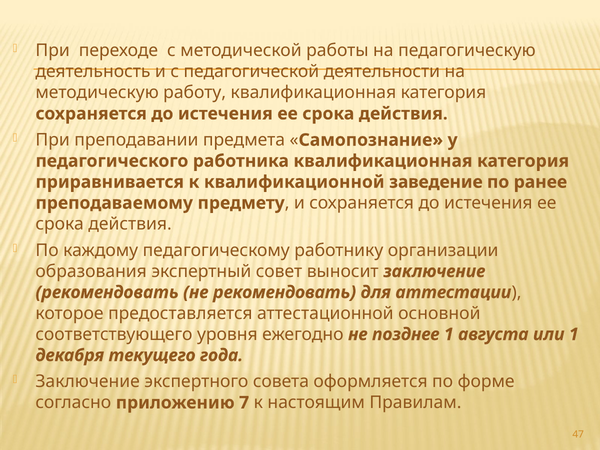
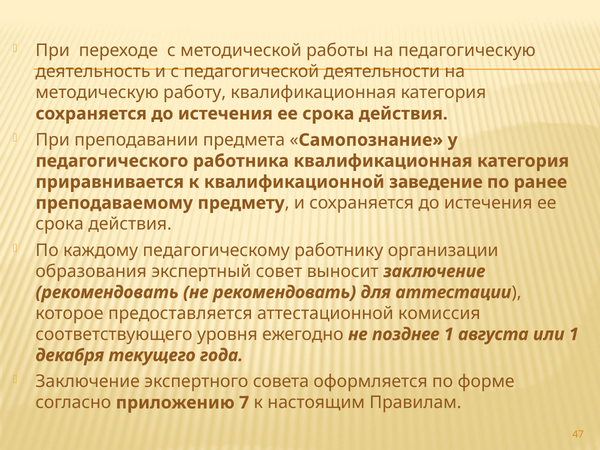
основной: основной -> комиссия
